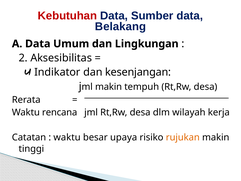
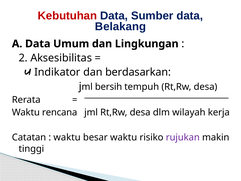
kesenjangan: kesenjangan -> berdasarkan
makin at (109, 87): makin -> bersih
besar upaya: upaya -> waktu
rujukan colour: orange -> purple
